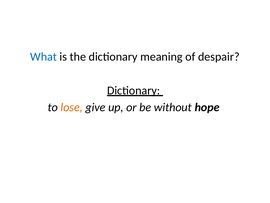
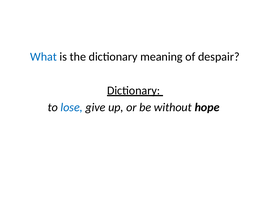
lose colour: orange -> blue
